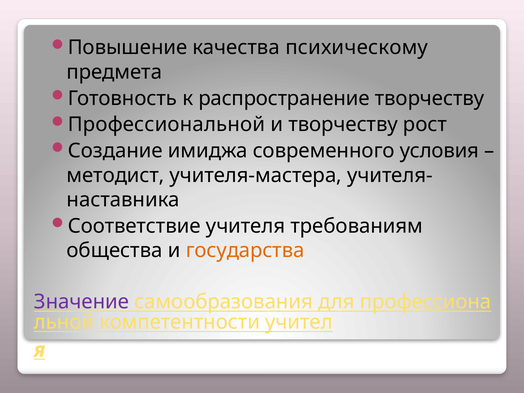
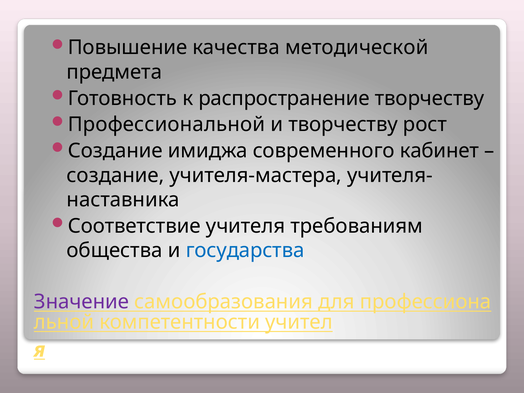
психическому: психическому -> методической
условия: условия -> кабинет
методист at (115, 175): методист -> создание
государства colour: orange -> blue
